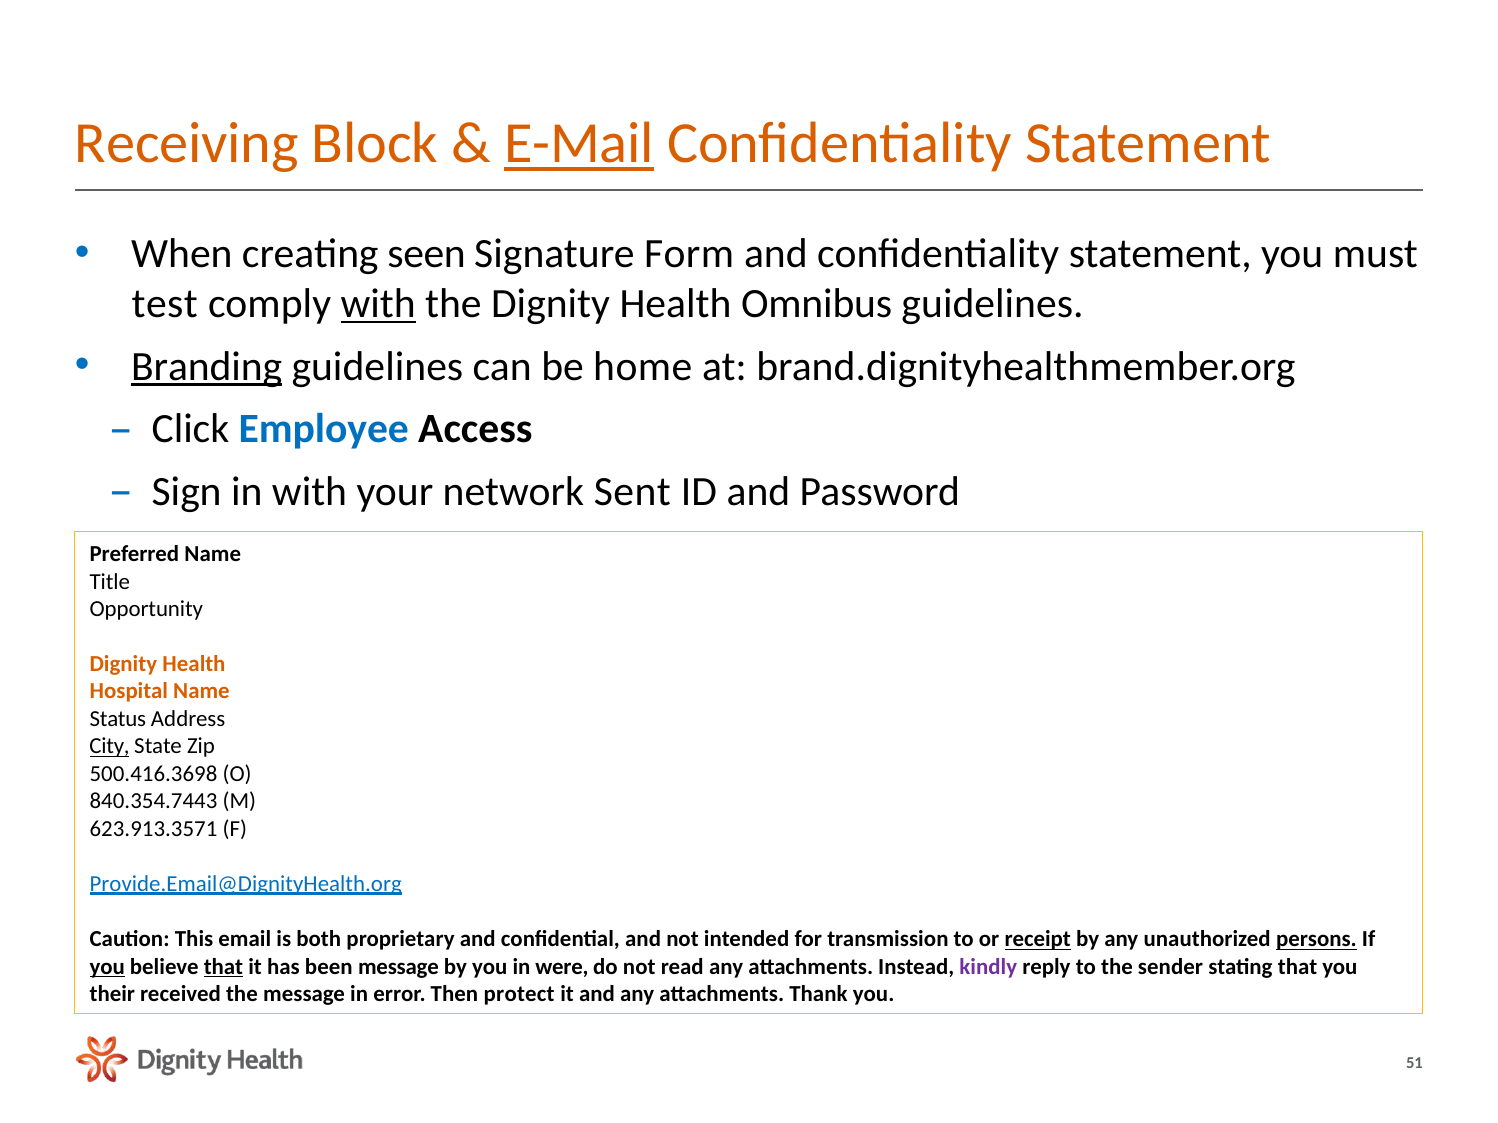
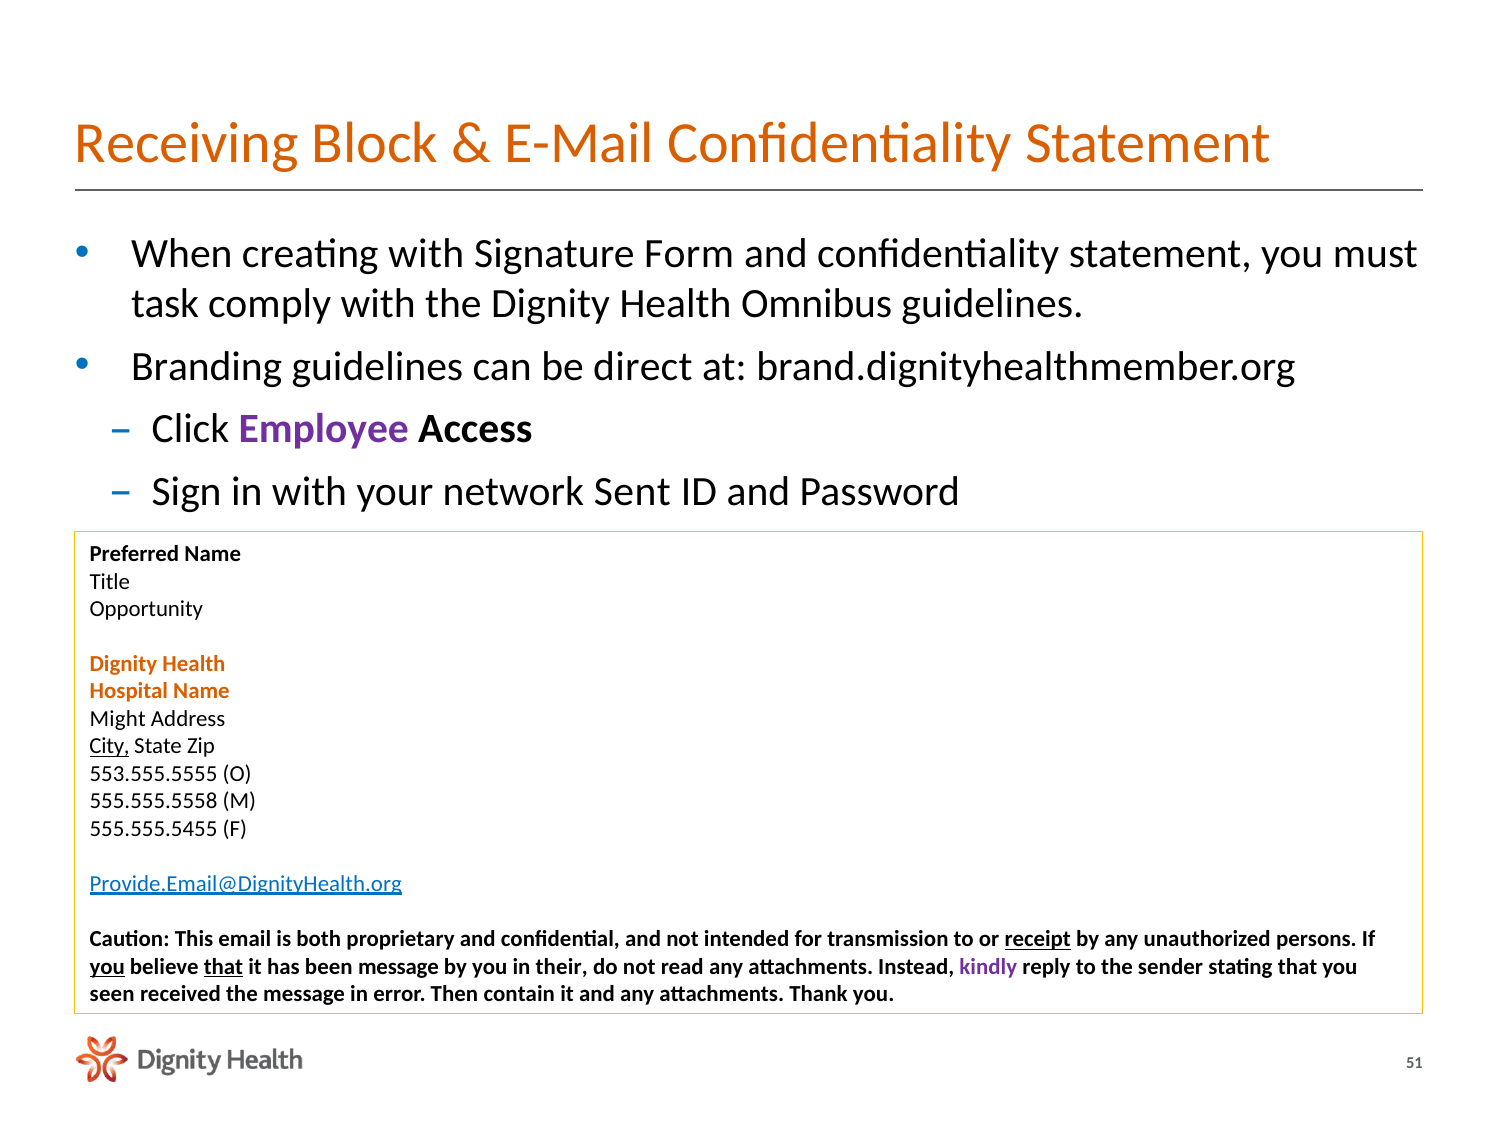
E-Mail underline: present -> none
creating seen: seen -> with
test: test -> task
with at (378, 304) underline: present -> none
Branding underline: present -> none
home: home -> direct
Employee colour: blue -> purple
Status: Status -> Might
500.416.3698: 500.416.3698 -> 553.555.5555
840.354.7443: 840.354.7443 -> 555.555.5558
623.913.3571: 623.913.3571 -> 555.555.5455
persons underline: present -> none
were: were -> their
their: their -> seen
protect: protect -> contain
